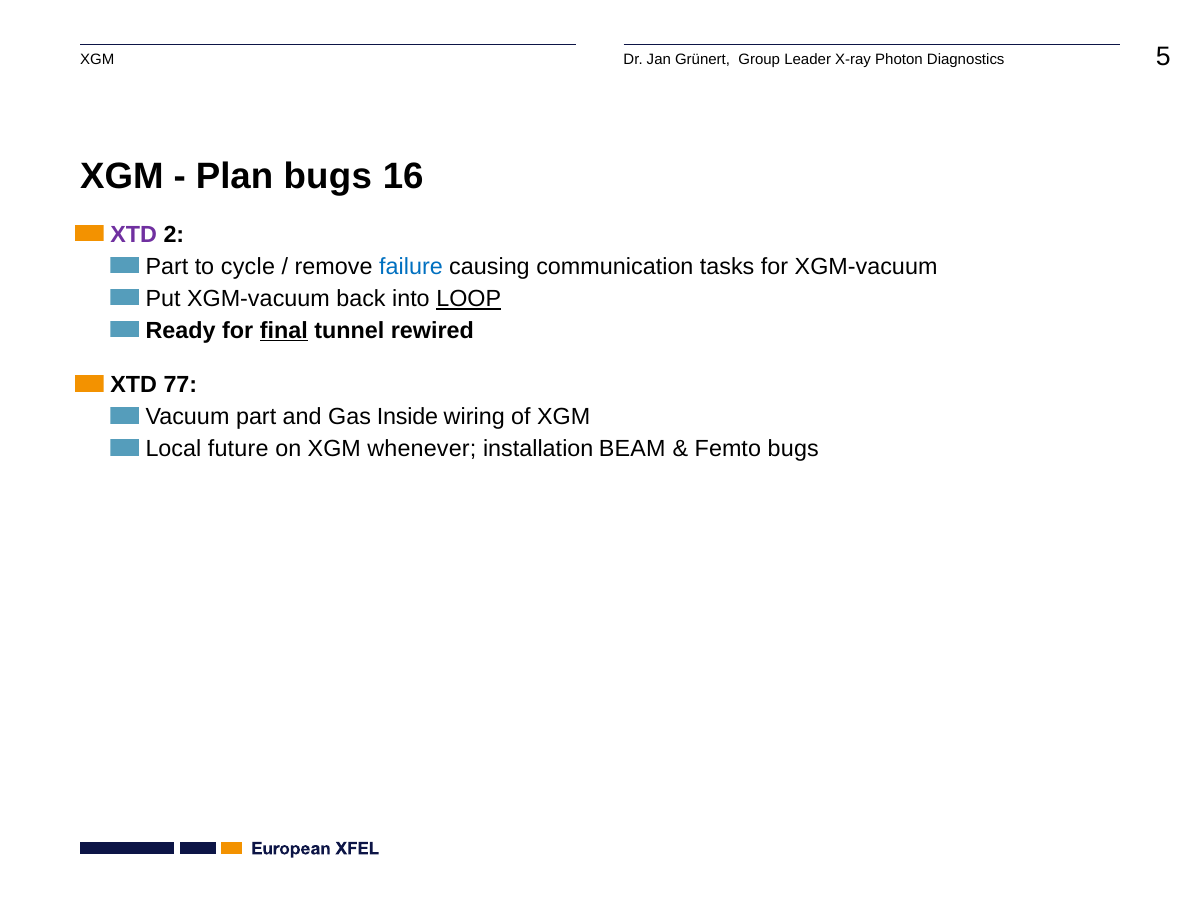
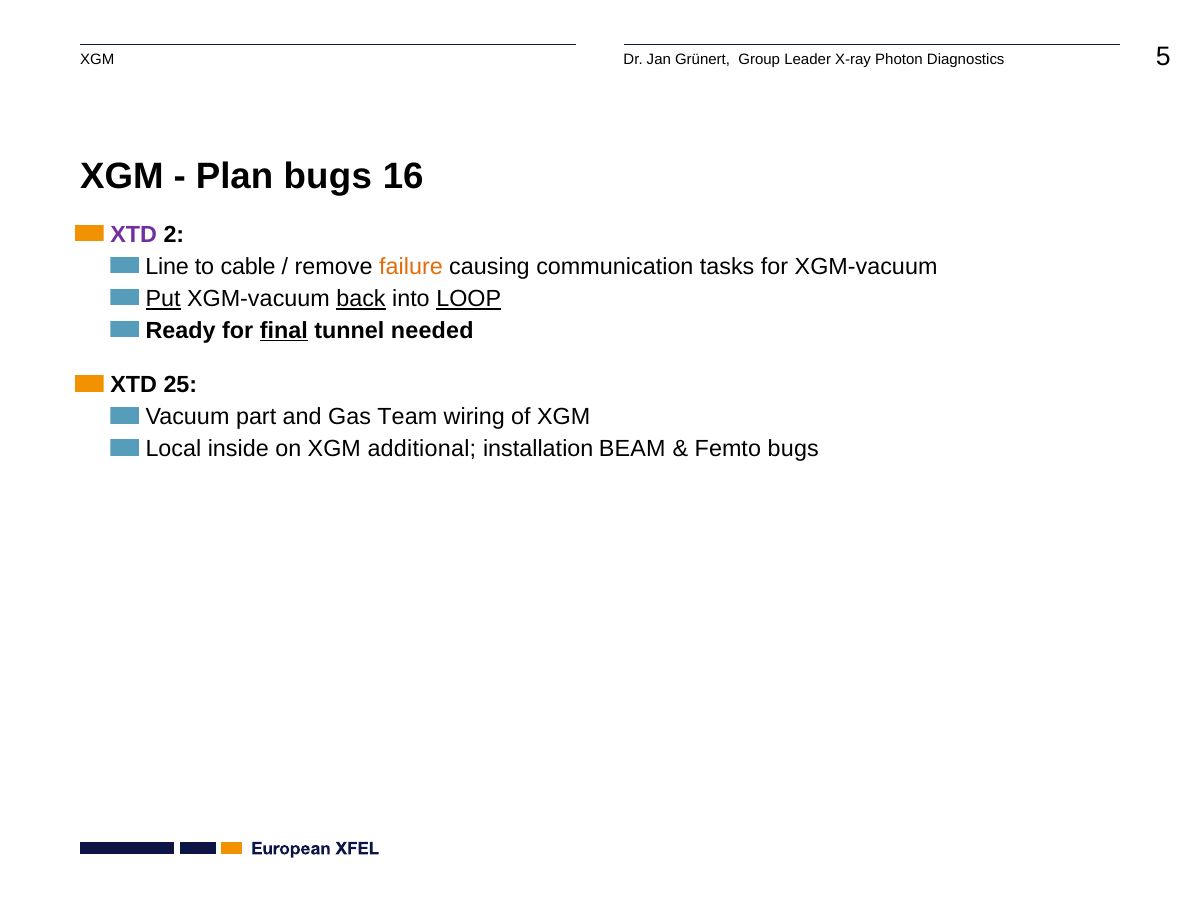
Part at (167, 267): Part -> Line
cycle: cycle -> cable
failure colour: blue -> orange
Put underline: none -> present
back underline: none -> present
rewired: rewired -> needed
77: 77 -> 25
Inside: Inside -> Team
future: future -> inside
whenever: whenever -> additional
